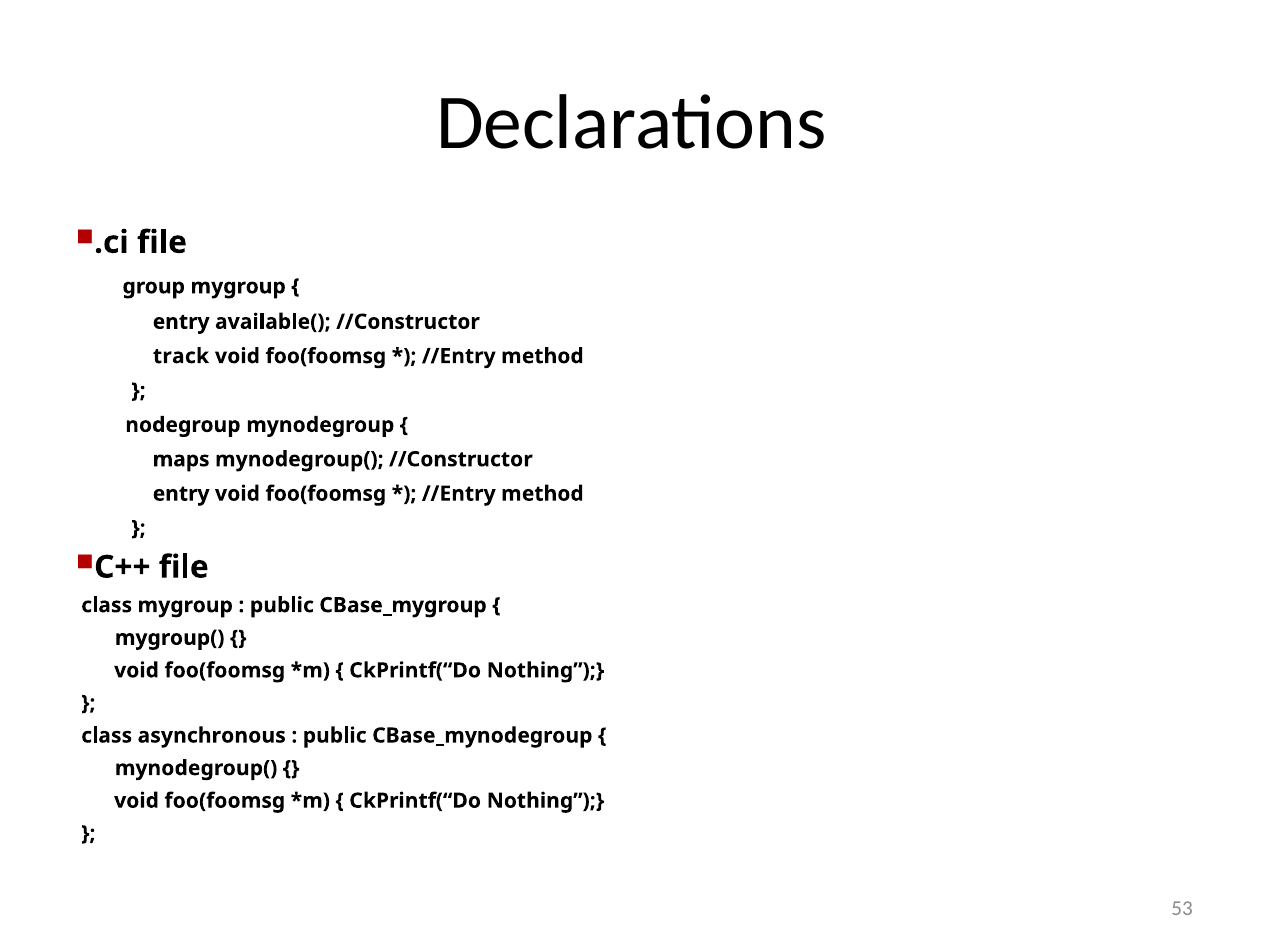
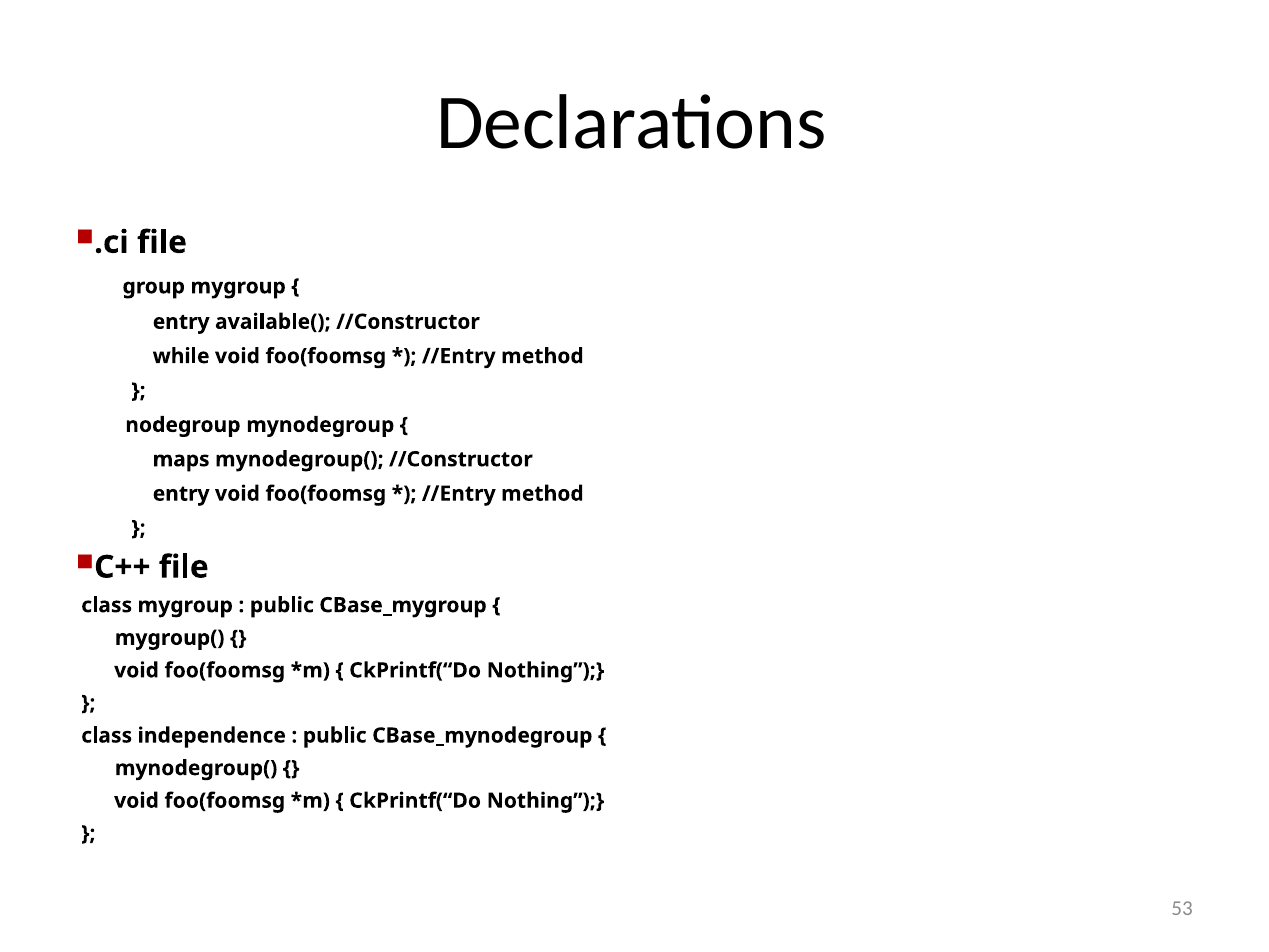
track: track -> while
asynchronous: asynchronous -> independence
